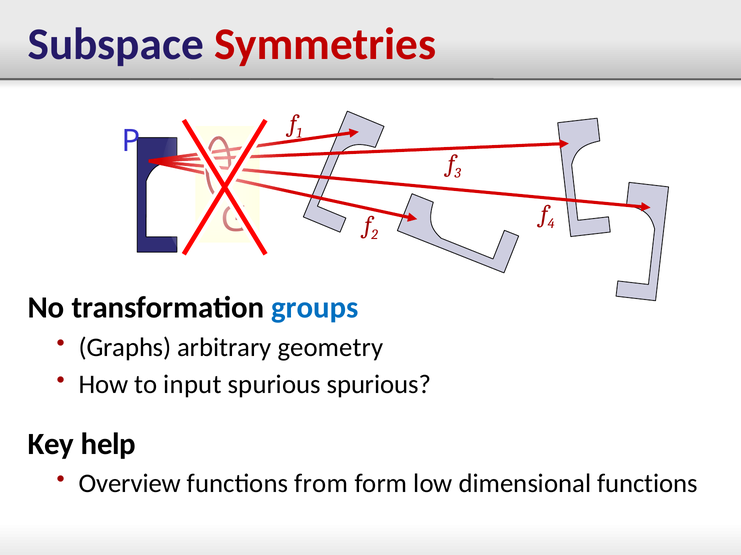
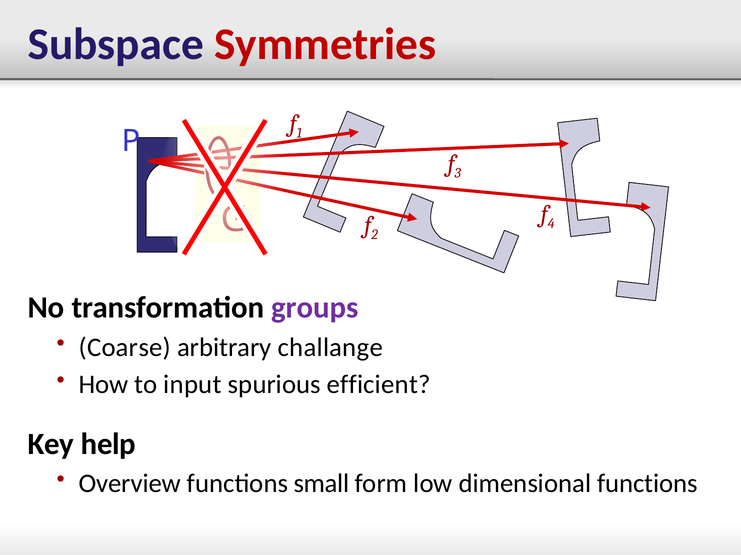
groups colour: blue -> purple
Graphs: Graphs -> Coarse
geometry: geometry -> challange
spurious spurious: spurious -> efficient
from: from -> small
